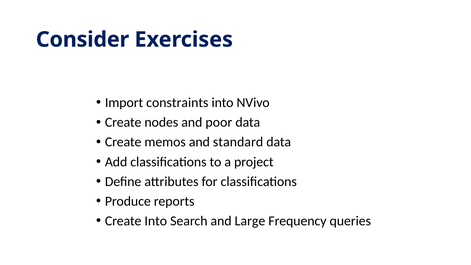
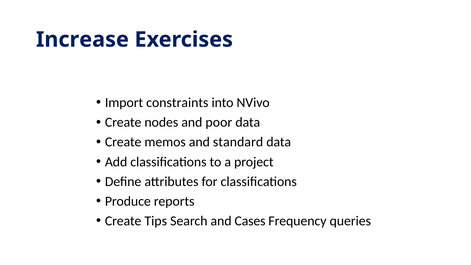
Consider: Consider -> Increase
Create Into: Into -> Tips
Large: Large -> Cases
